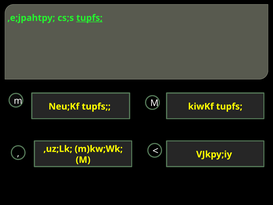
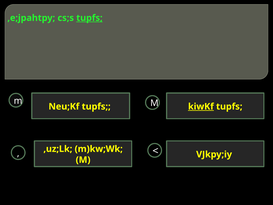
kiwKf underline: none -> present
